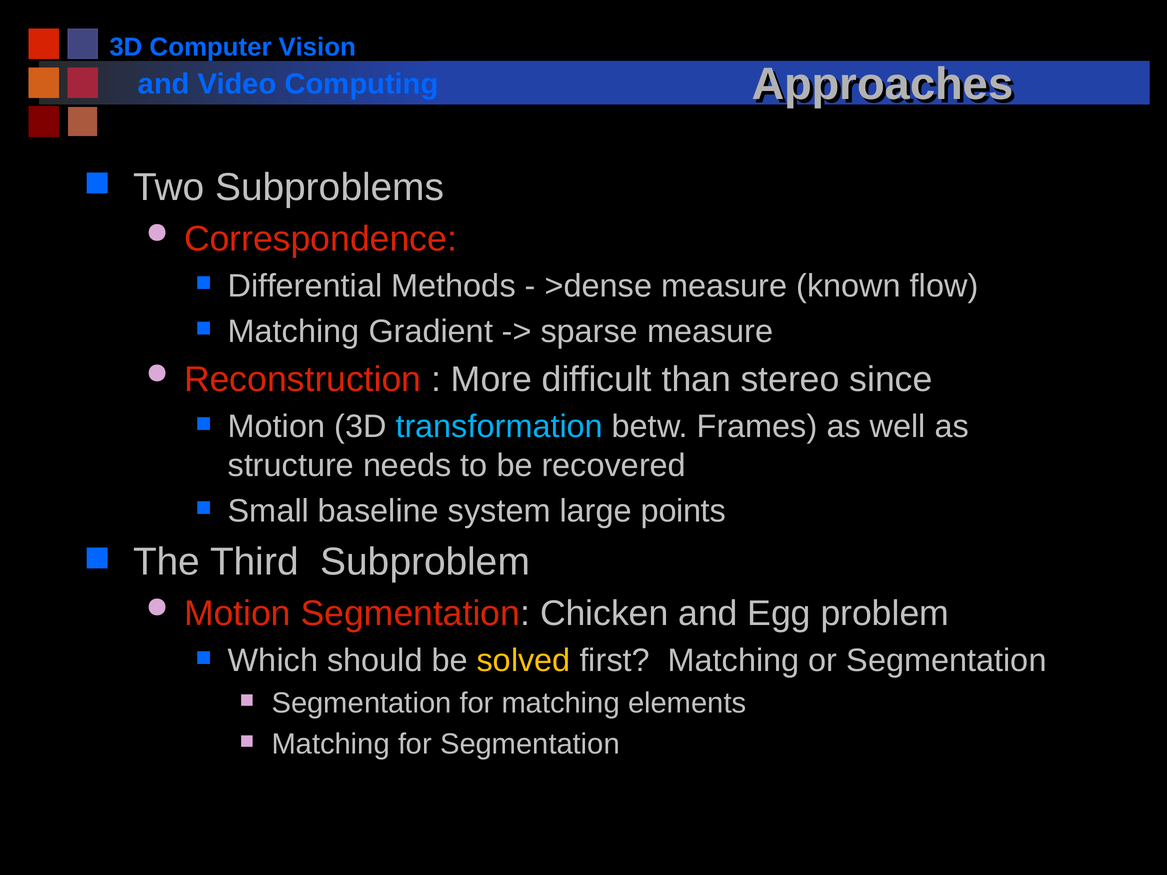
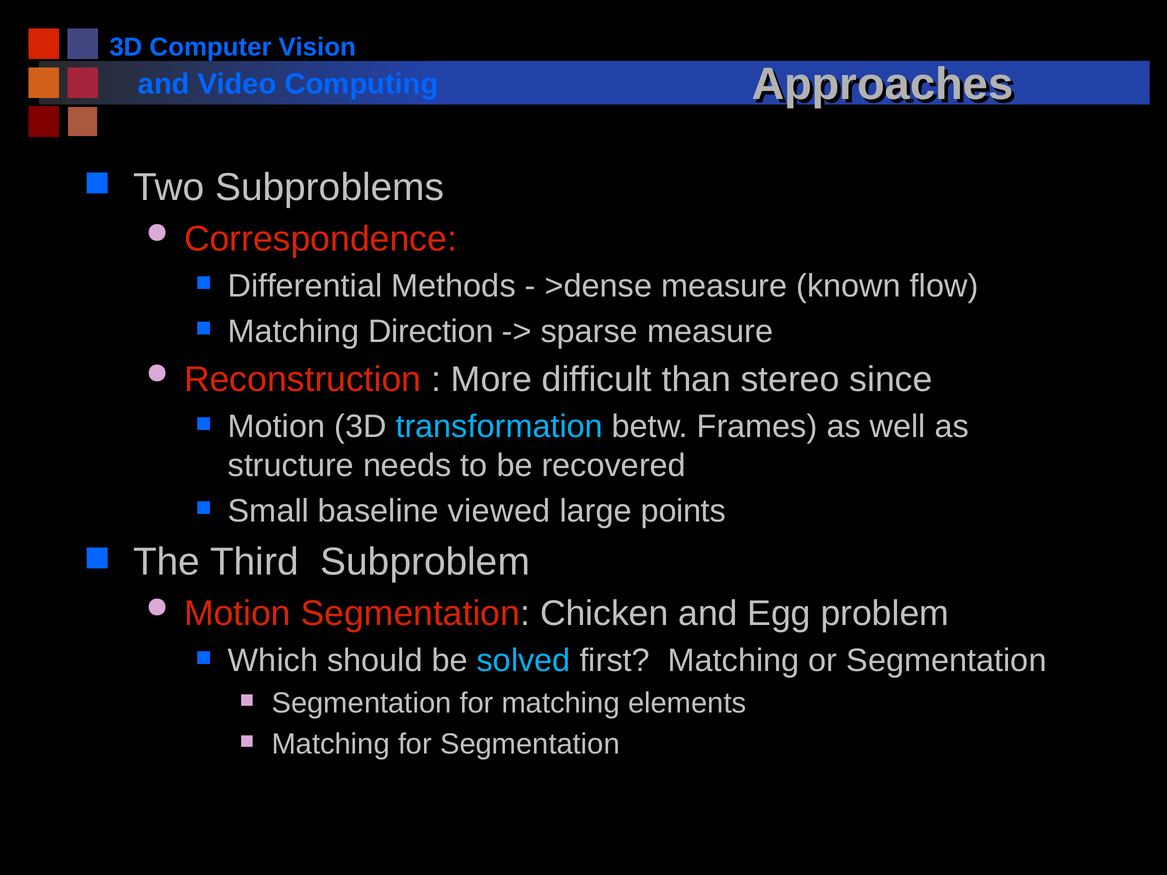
Gradient: Gradient -> Direction
system: system -> viewed
solved colour: yellow -> light blue
